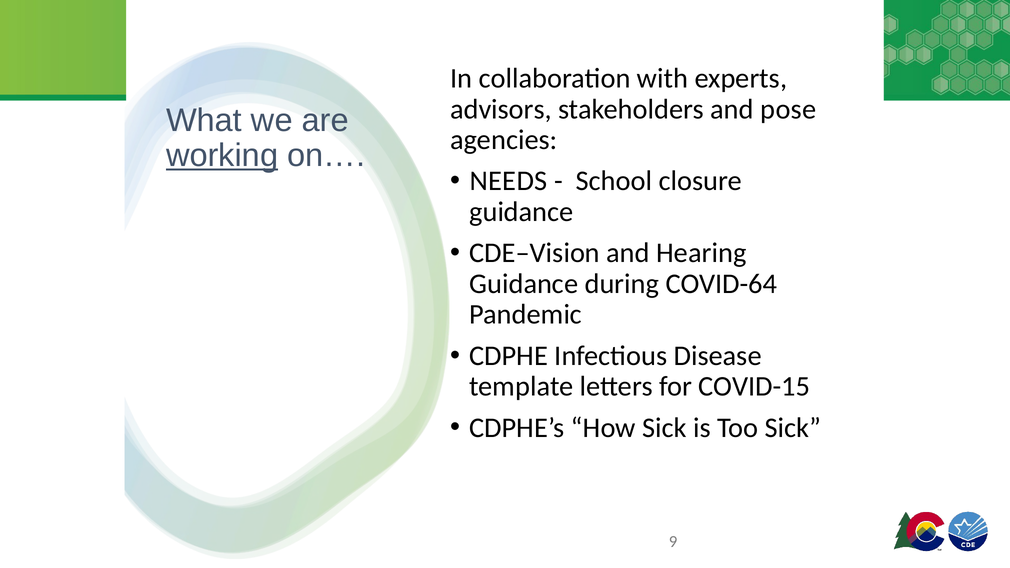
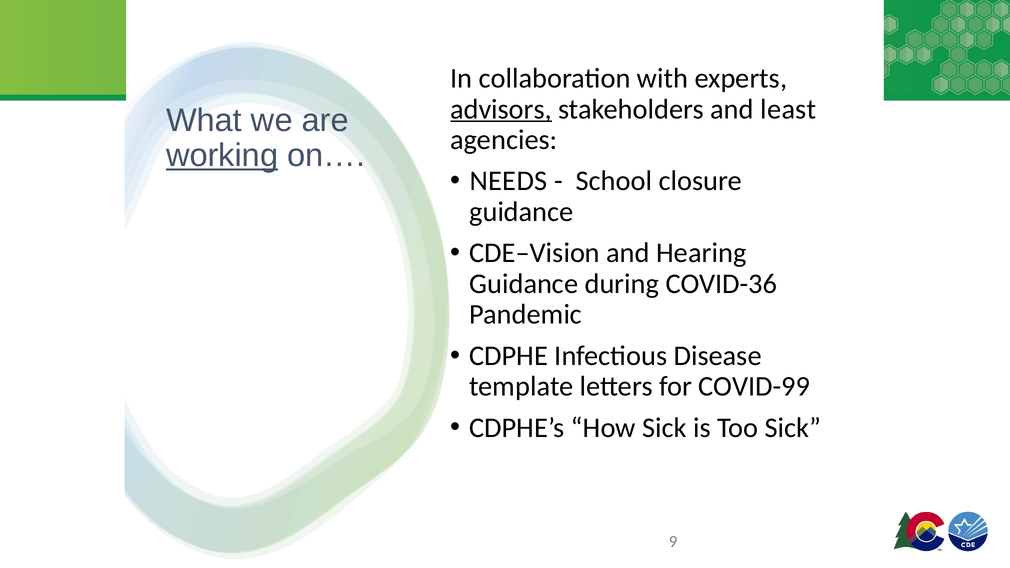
advisors underline: none -> present
pose: pose -> least
COVID-64: COVID-64 -> COVID-36
COVID-15: COVID-15 -> COVID-99
